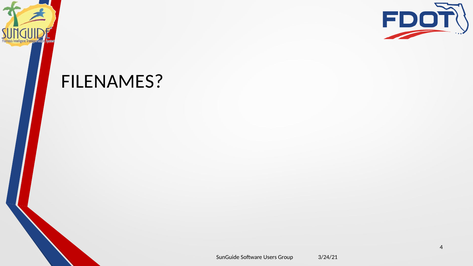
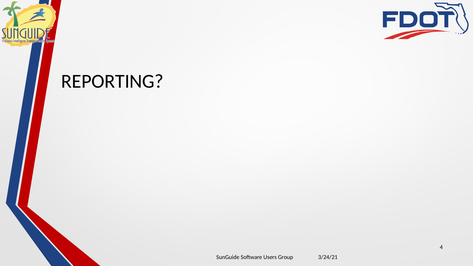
FILENAMES: FILENAMES -> REPORTING
